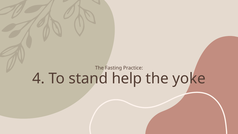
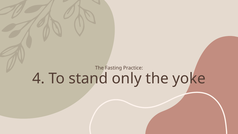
help: help -> only
